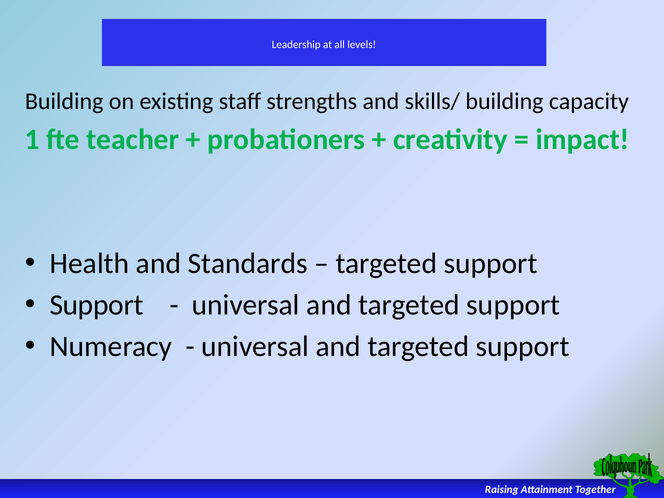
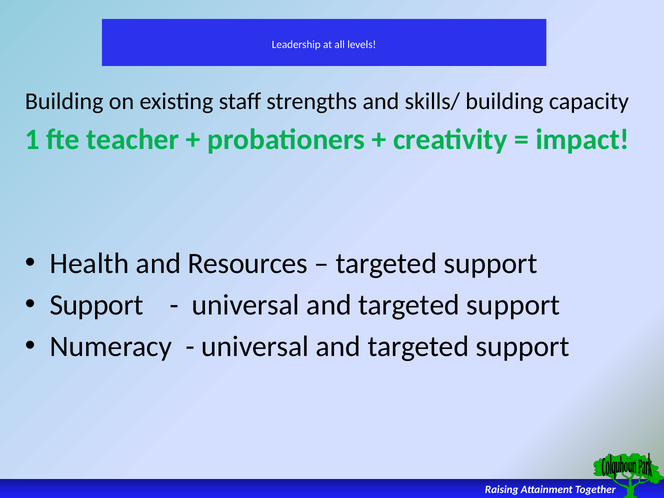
Standards: Standards -> Resources
